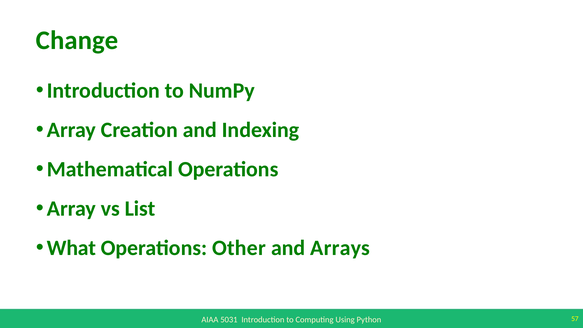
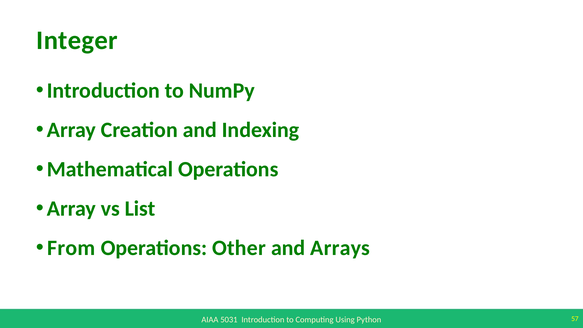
Change: Change -> Integer
What: What -> From
